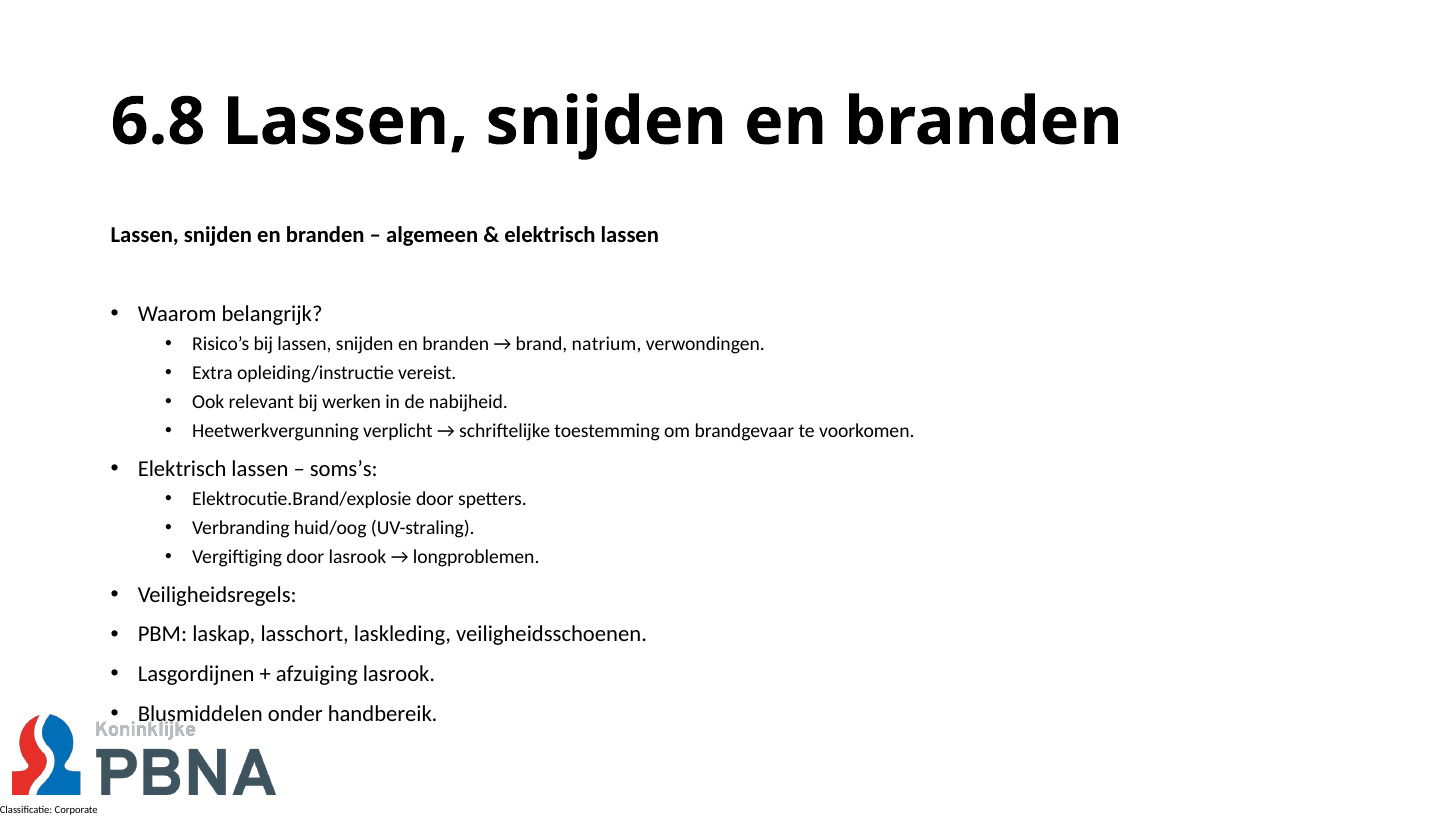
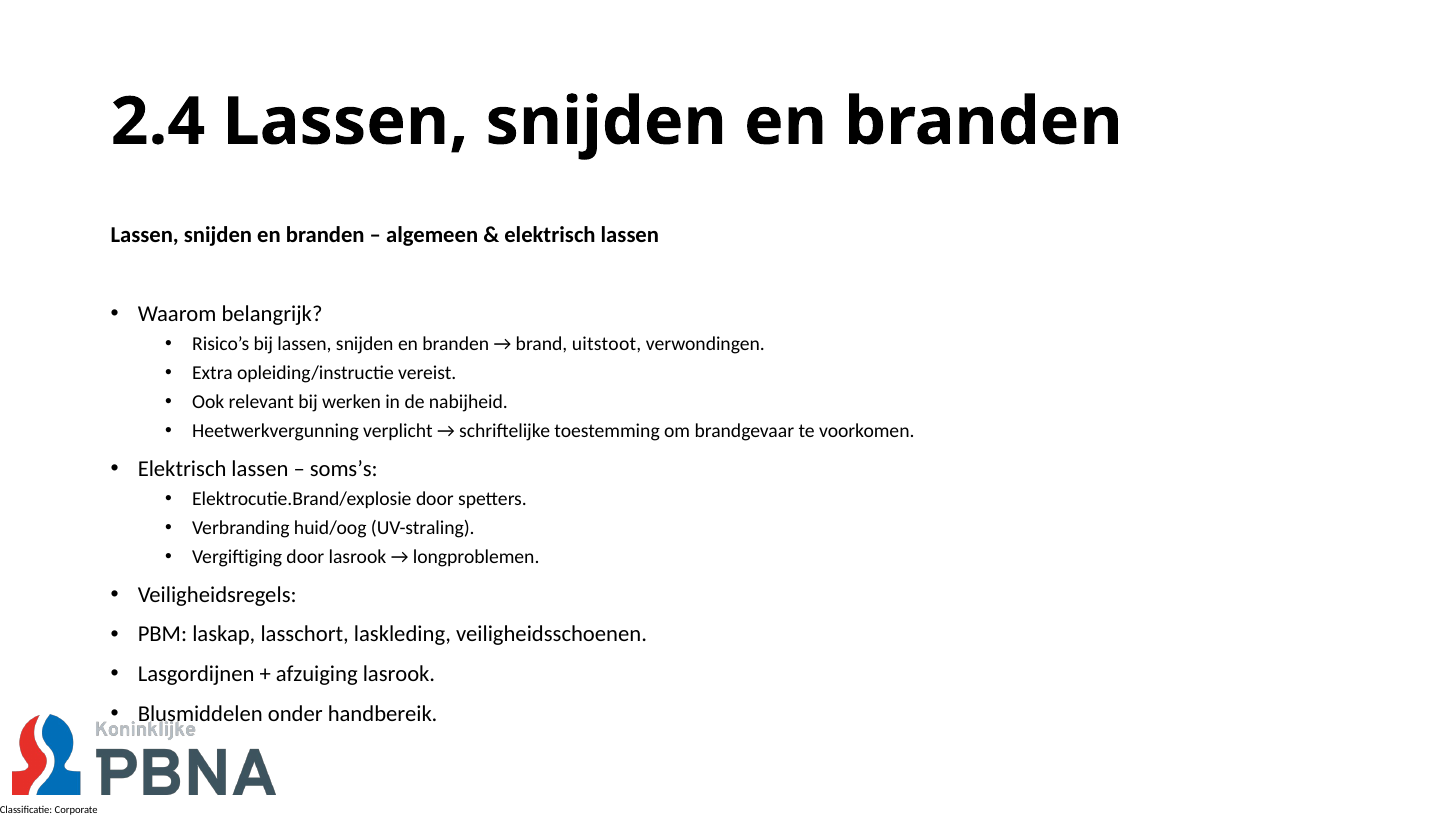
6.8: 6.8 -> 2.4
natrium: natrium -> uitstoot
